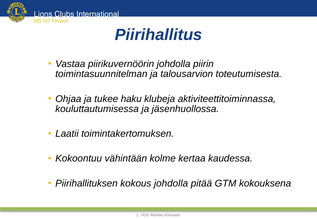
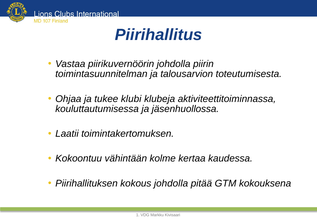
haku: haku -> klubi
